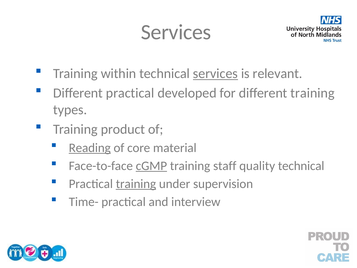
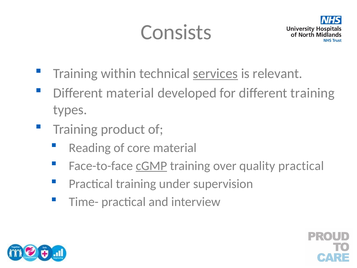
Services at (176, 32): Services -> Consists
Different practical: practical -> material
Reading underline: present -> none
staff: staff -> over
quality technical: technical -> practical
training at (136, 184) underline: present -> none
